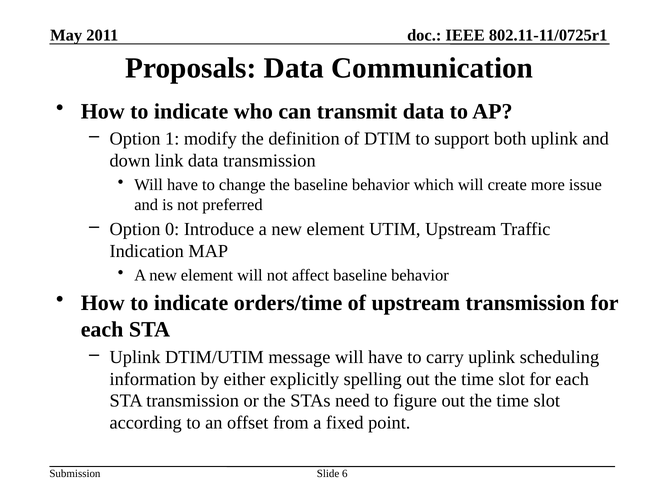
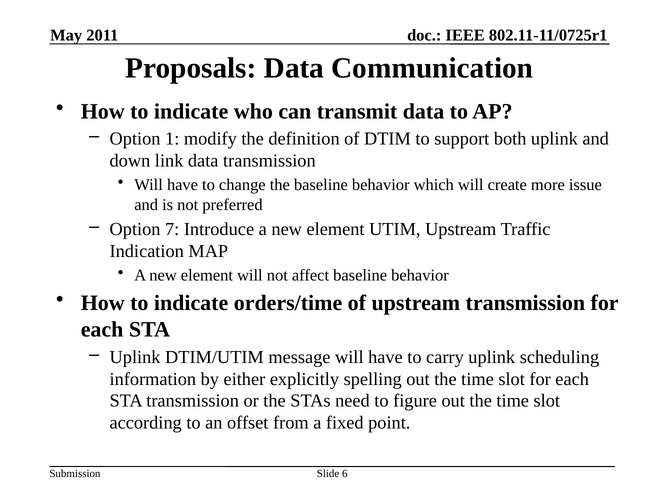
0: 0 -> 7
